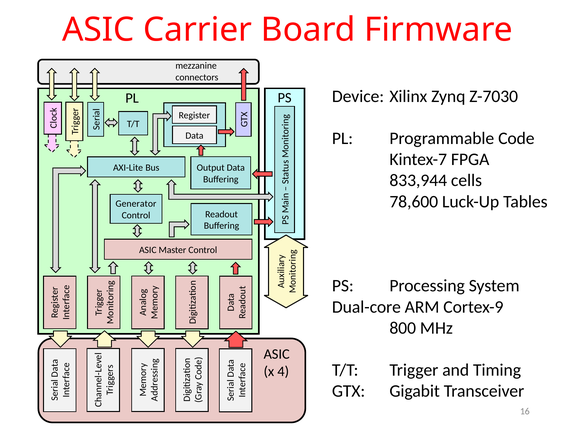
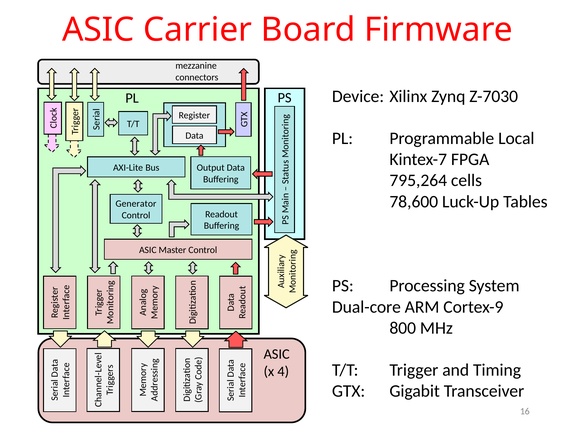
Code: Code -> Local
833,944: 833,944 -> 795,264
